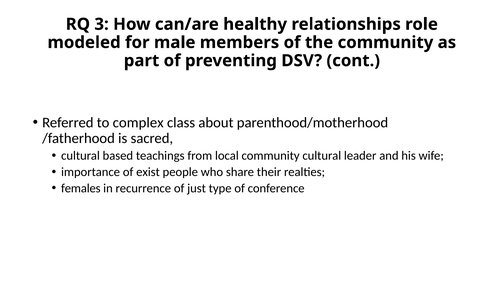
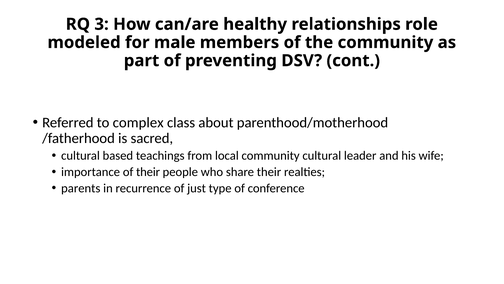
of exist: exist -> their
females: females -> parents
